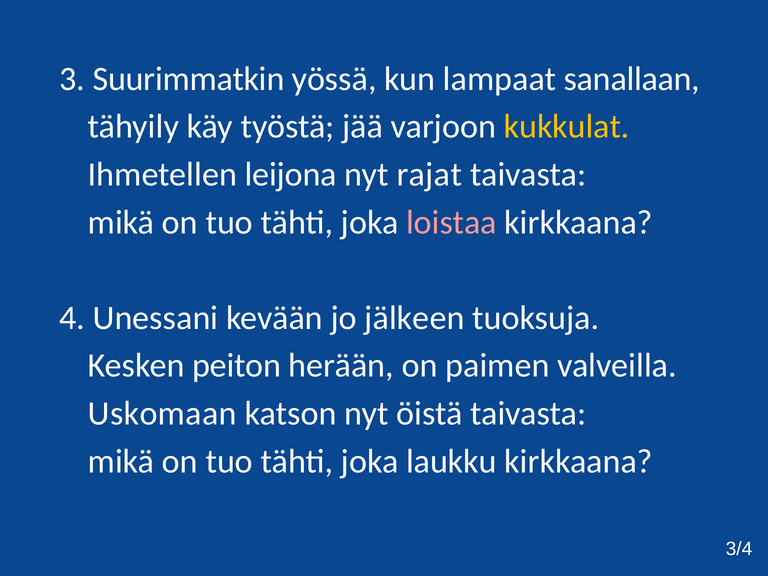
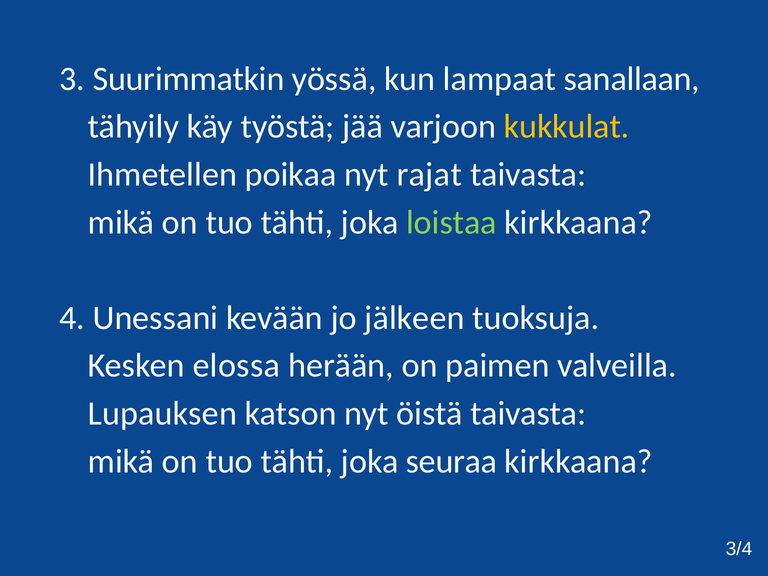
leijona: leijona -> poikaa
loistaa colour: pink -> light green
peiton: peiton -> elossa
Uskomaan: Uskomaan -> Lupauksen
laukku: laukku -> seuraa
